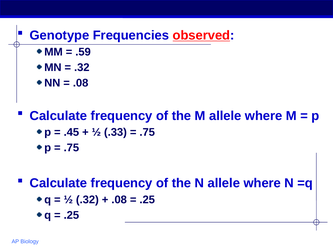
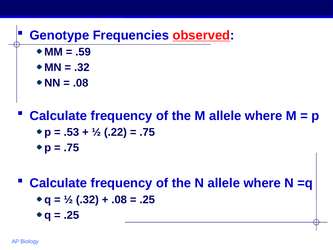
.45: .45 -> .53
.33: .33 -> .22
